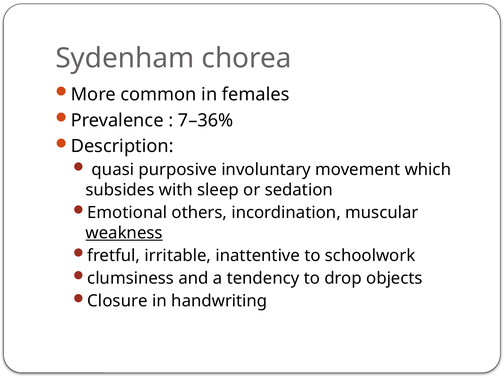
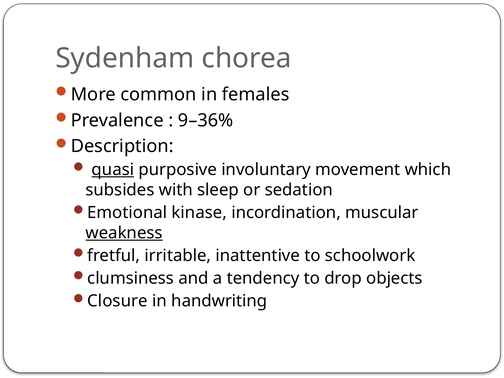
7–36%: 7–36% -> 9–36%
quasi underline: none -> present
others: others -> kinase
